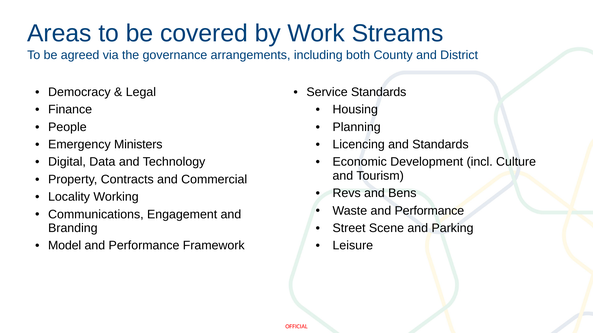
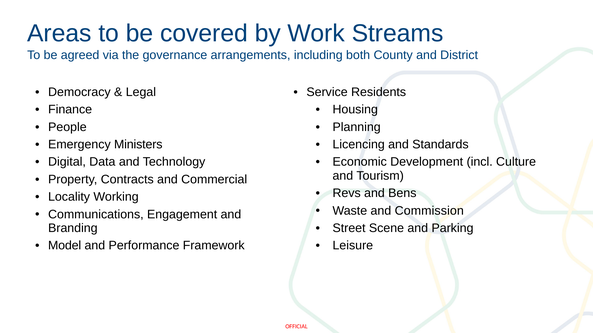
Service Standards: Standards -> Residents
Waste and Performance: Performance -> Commission
